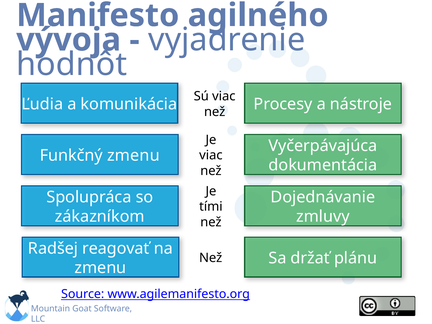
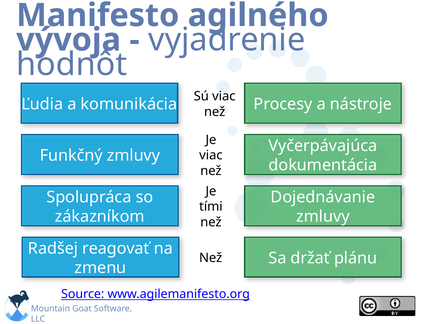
Funkčný zmenu: zmenu -> zmluvy
